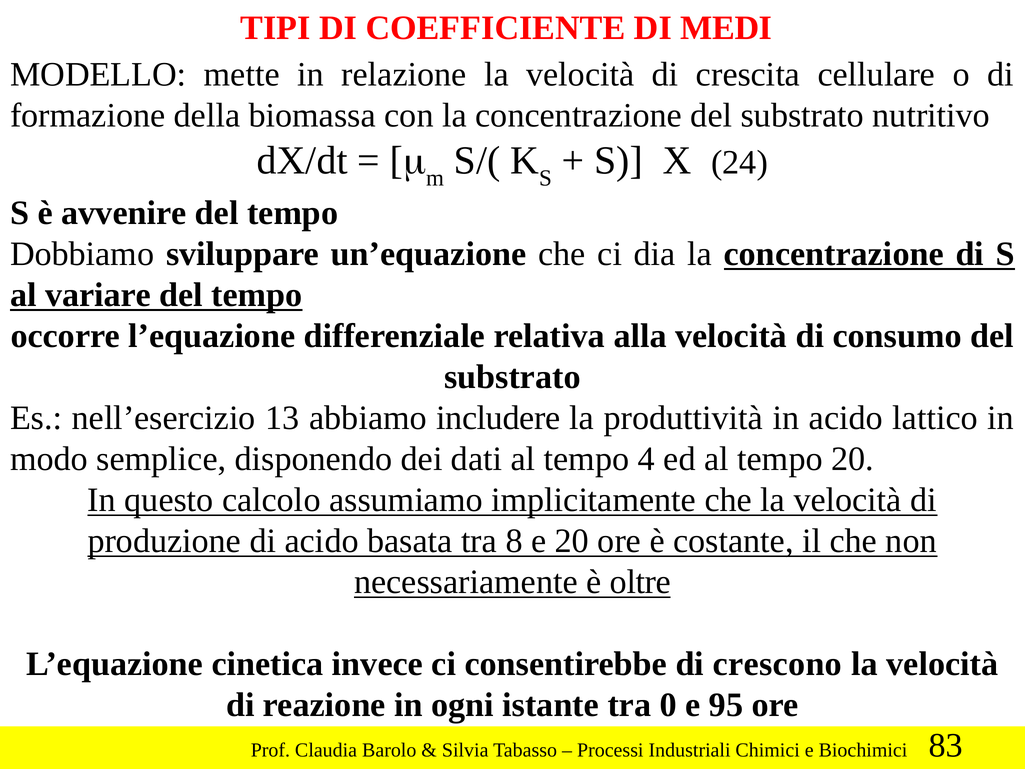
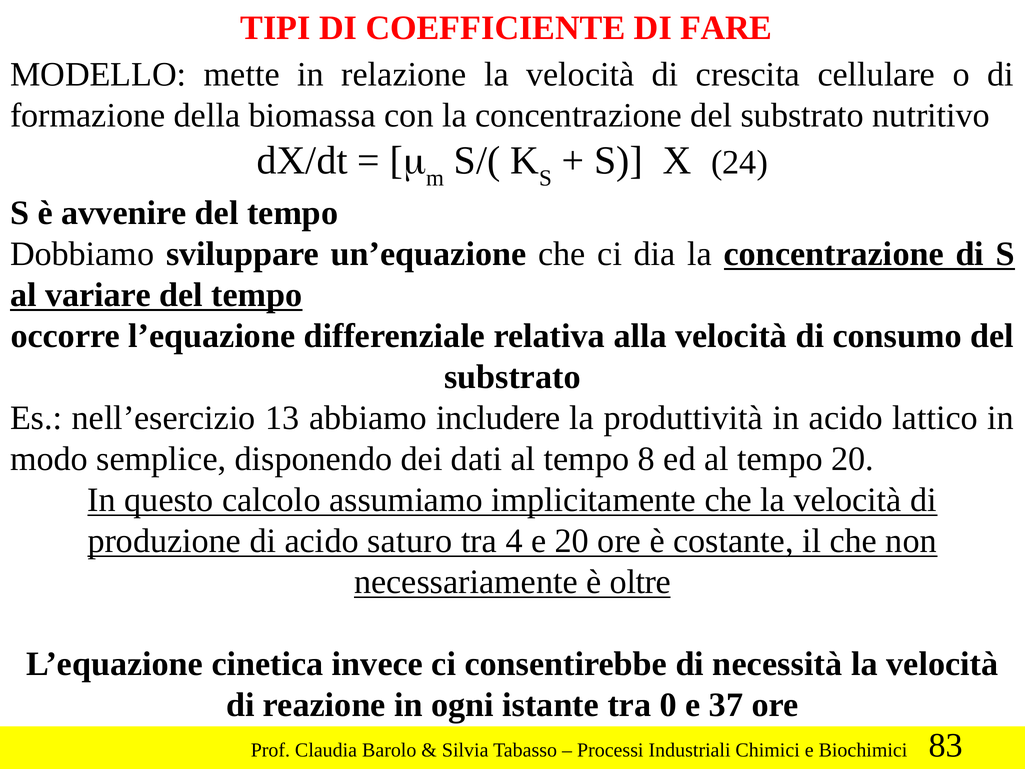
MEDI: MEDI -> FARE
4: 4 -> 8
basata: basata -> saturo
8: 8 -> 4
crescono: crescono -> necessità
95: 95 -> 37
